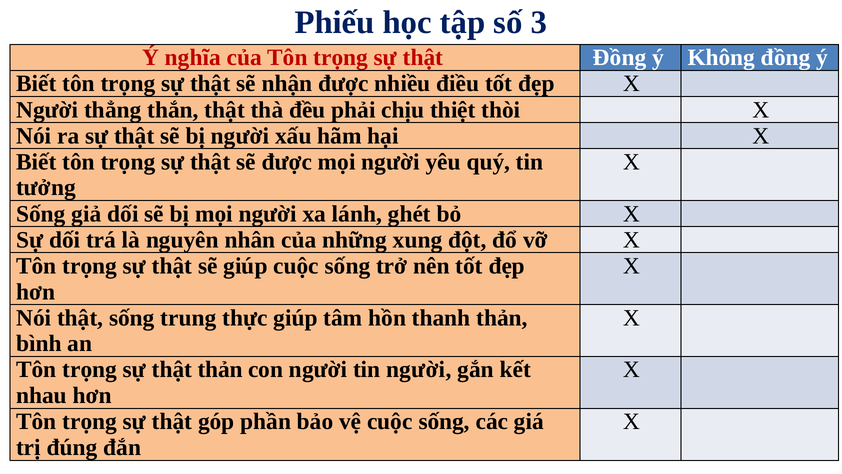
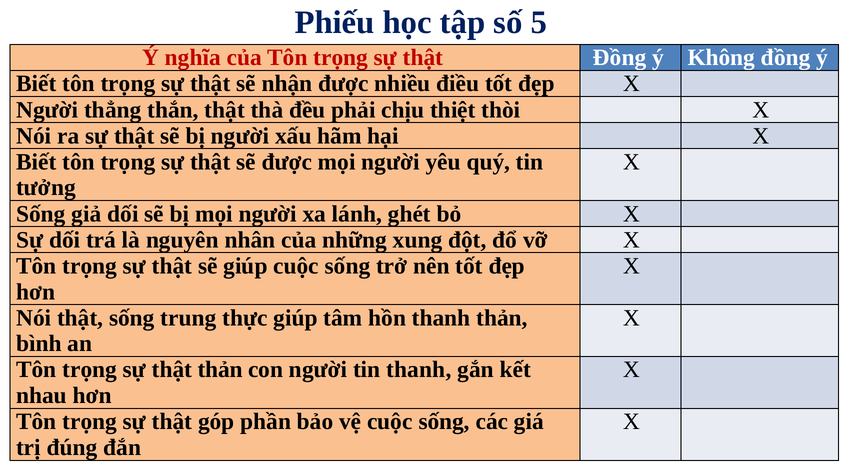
3: 3 -> 5
tin người: người -> thanh
